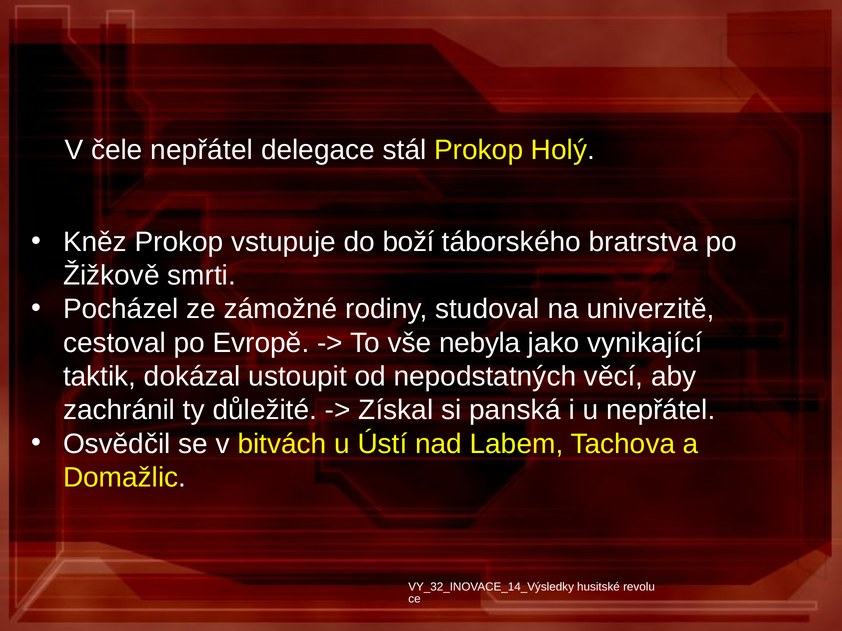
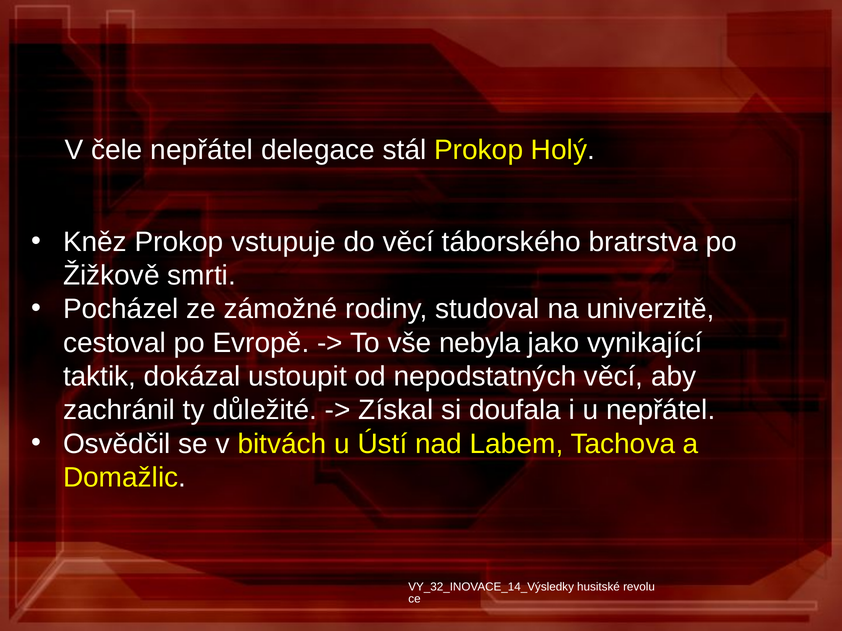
do boží: boží -> věcí
panská: panská -> doufala
